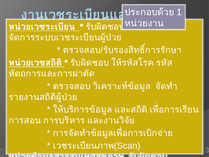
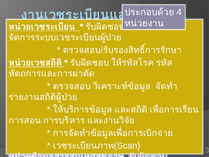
1: 1 -> 4
